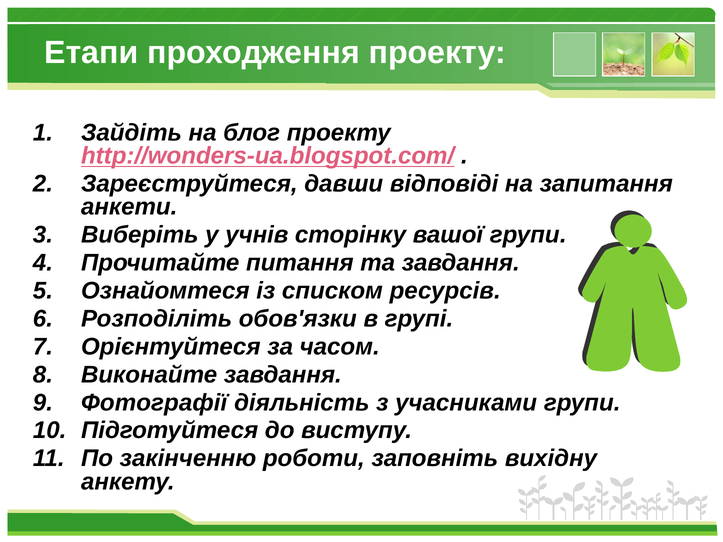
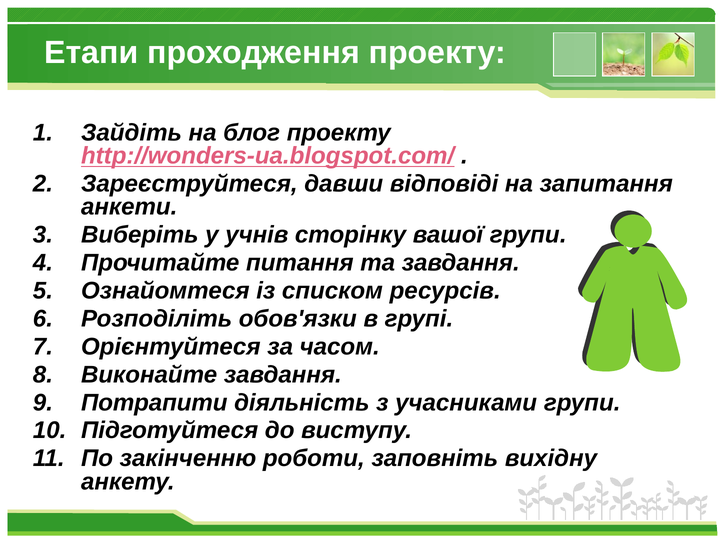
Фотографії: Фотографії -> Потрапити
